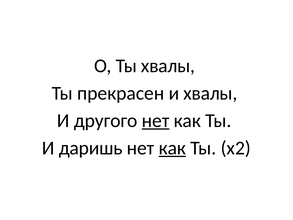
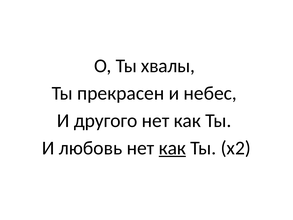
и хвалы: хвалы -> небес
нет at (156, 121) underline: present -> none
даришь: даришь -> любовь
